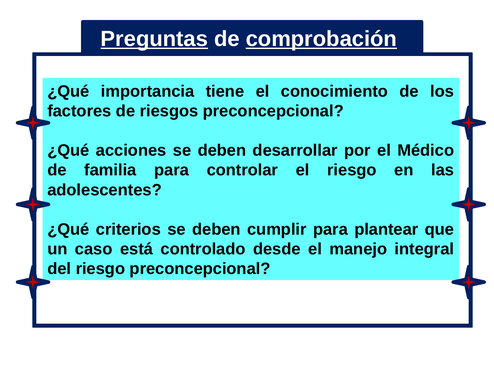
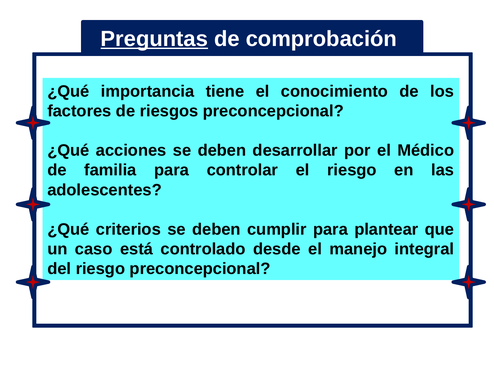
comprobación underline: present -> none
